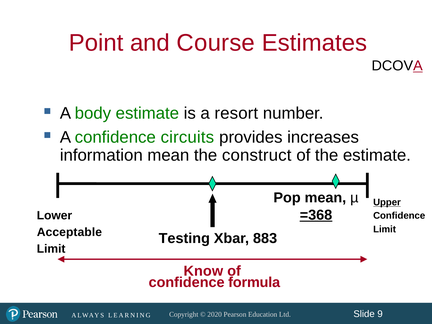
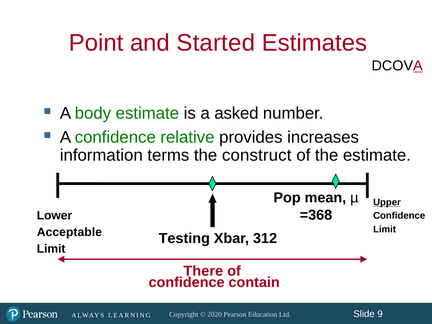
Course: Course -> Started
resort: resort -> asked
circuits: circuits -> relative
information mean: mean -> terms
=368 underline: present -> none
883: 883 -> 312
Know: Know -> There
formula: formula -> contain
